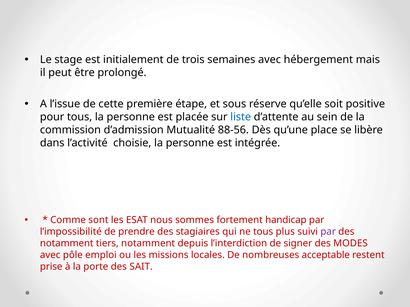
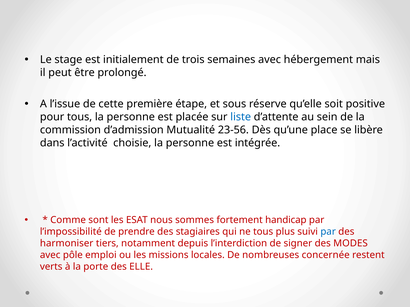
88-56: 88-56 -> 23-56
par at (328, 232) colour: purple -> blue
notamment at (67, 244): notamment -> harmoniser
acceptable: acceptable -> concernée
prise: prise -> verts
SAIT: SAIT -> ELLE
